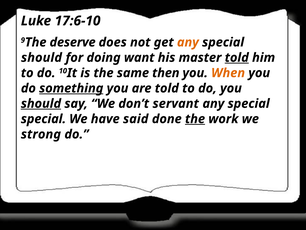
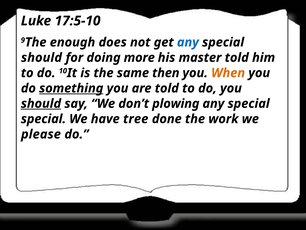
17:6-10: 17:6-10 -> 17:5-10
deserve: deserve -> enough
any at (188, 42) colour: orange -> blue
want: want -> more
told at (237, 57) underline: present -> none
servant: servant -> plowing
said: said -> tree
the at (195, 119) underline: present -> none
strong: strong -> please
